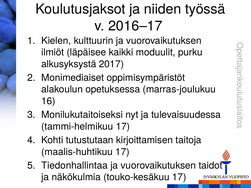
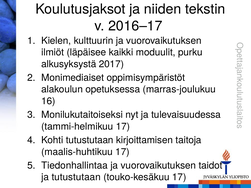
työssä: työssä -> tekstin
ja näkökulmia: näkökulmia -> tutustutaan
